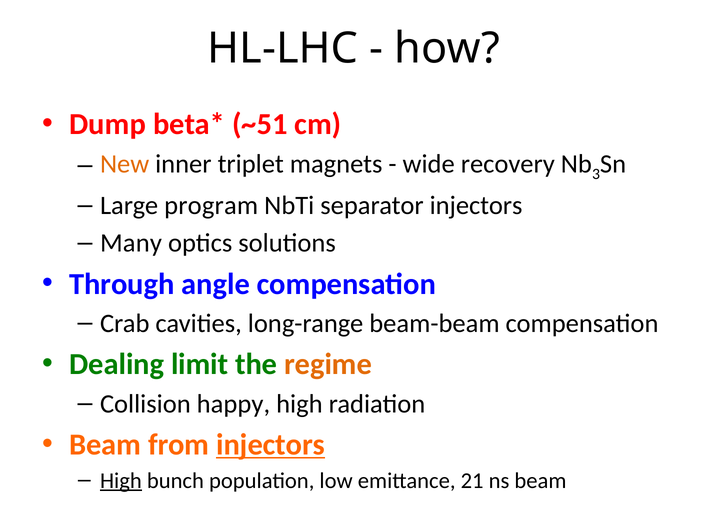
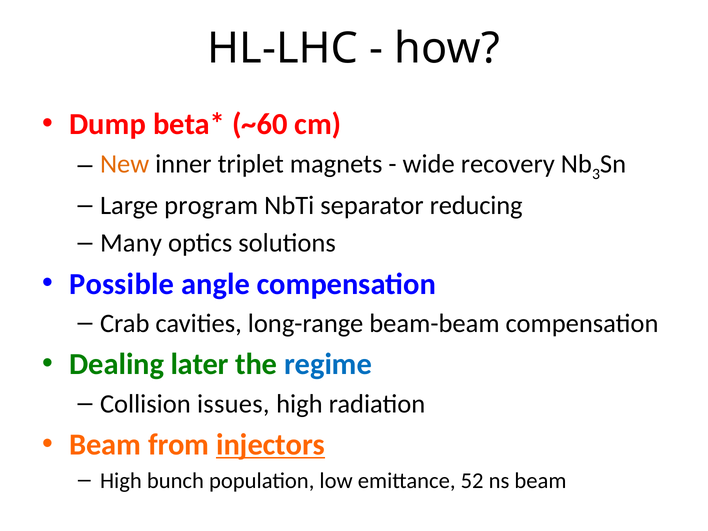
~51: ~51 -> ~60
separator injectors: injectors -> reducing
Through: Through -> Possible
limit: limit -> later
regime colour: orange -> blue
happy: happy -> issues
High at (121, 481) underline: present -> none
21: 21 -> 52
